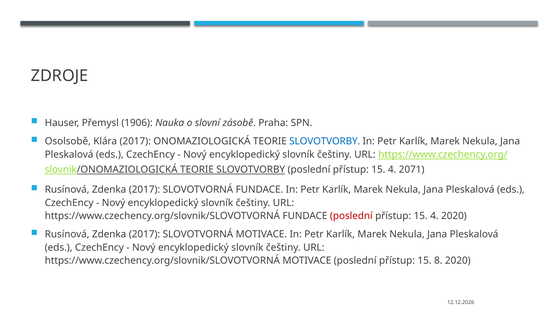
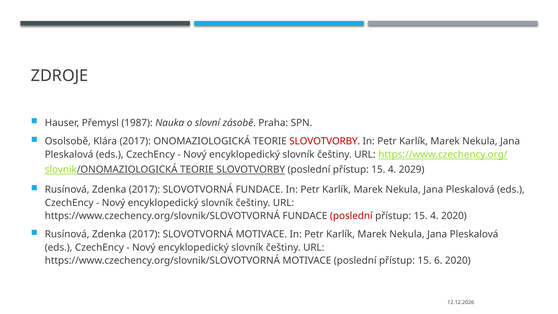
1906: 1906 -> 1987
SLOVOTVORBY at (325, 141) colour: blue -> red
2071: 2071 -> 2029
8: 8 -> 6
